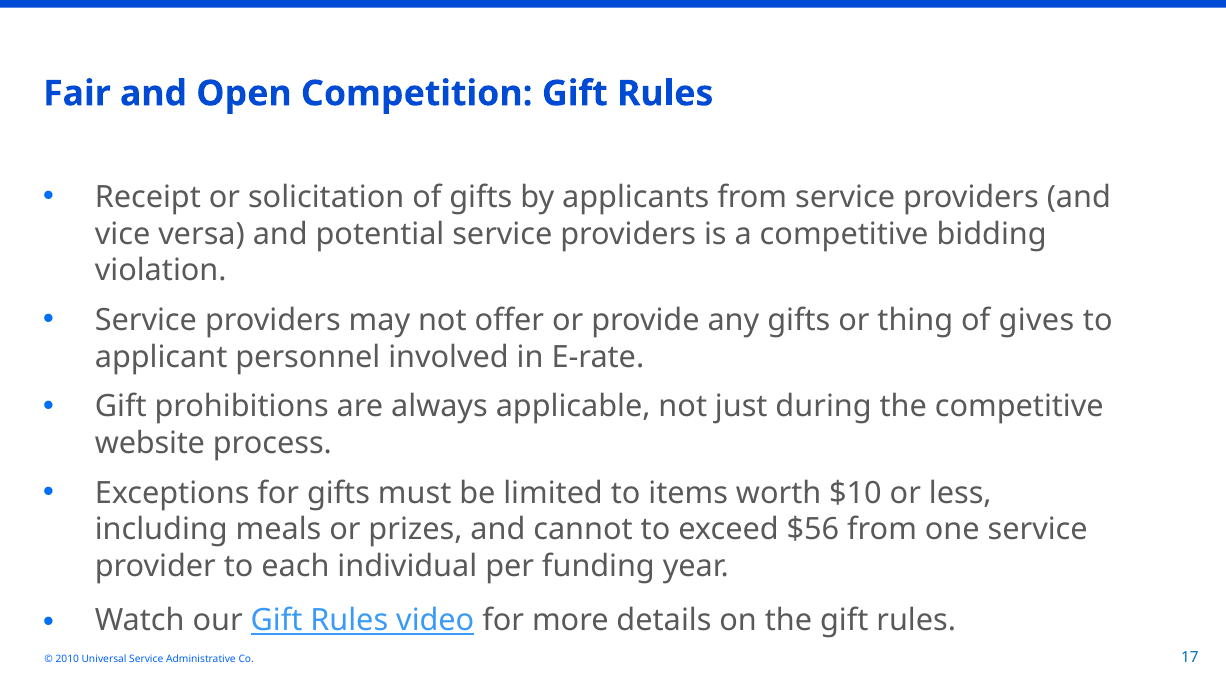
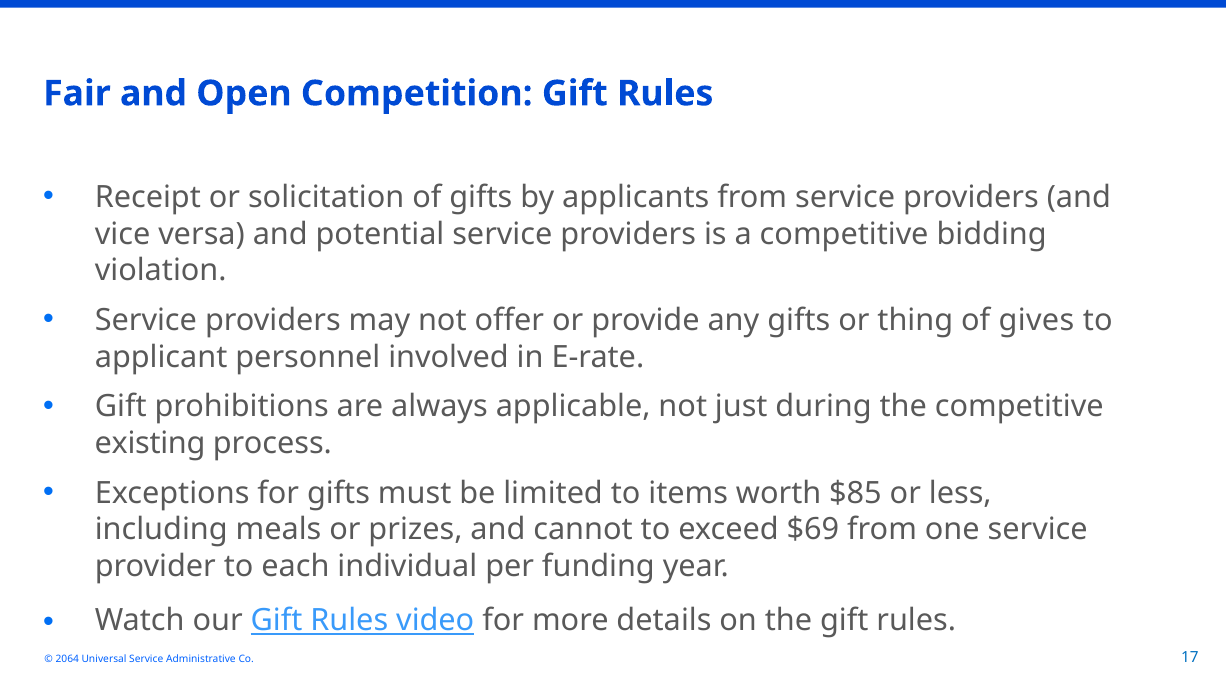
website: website -> existing
$10: $10 -> $85
$56: $56 -> $69
2010: 2010 -> 2064
